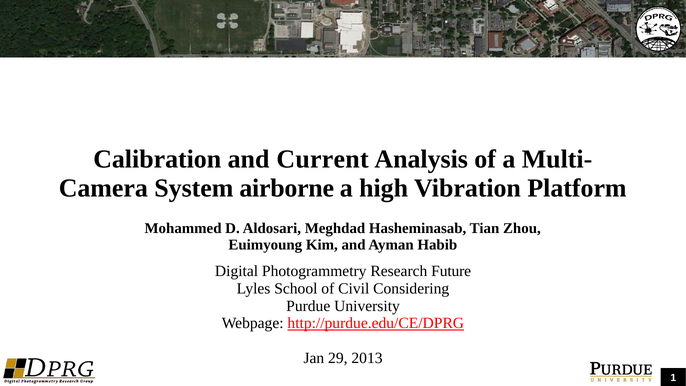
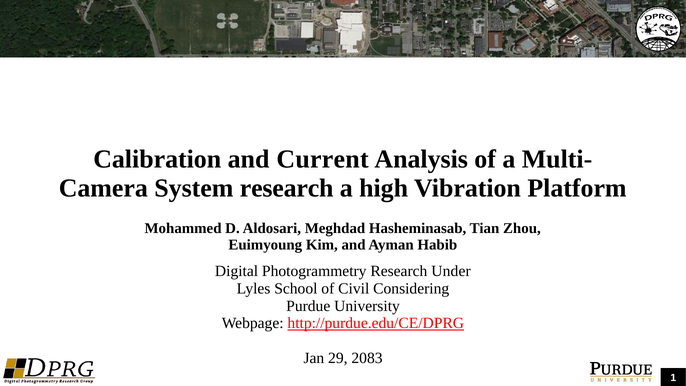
System airborne: airborne -> research
Future: Future -> Under
2013: 2013 -> 2083
